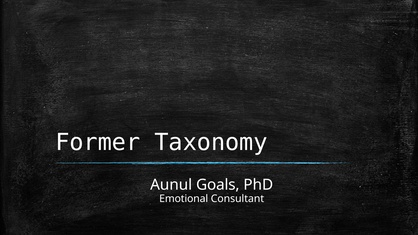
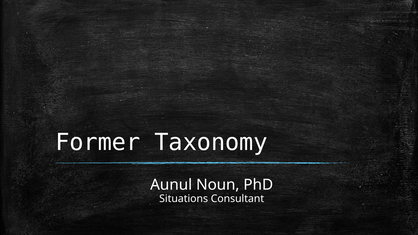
Goals: Goals -> Noun
Emotional: Emotional -> Situations
